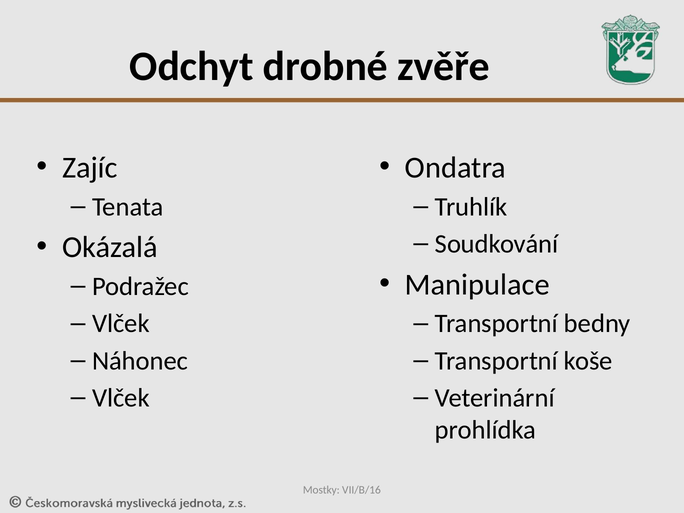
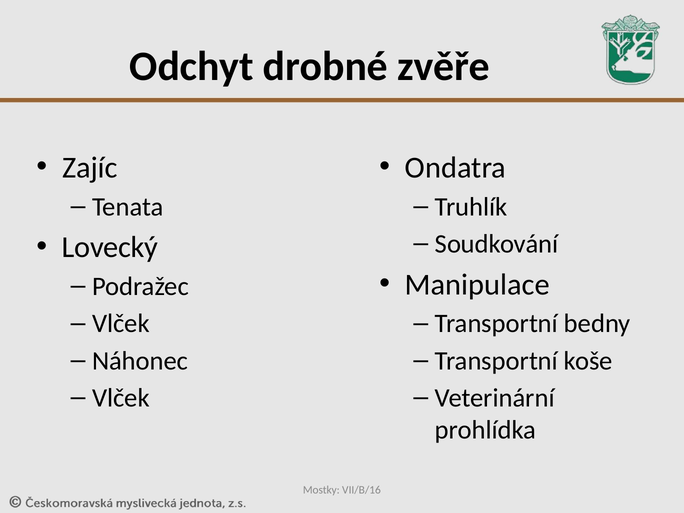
Okázalá: Okázalá -> Lovecký
